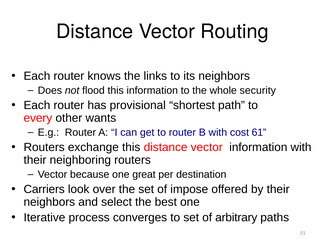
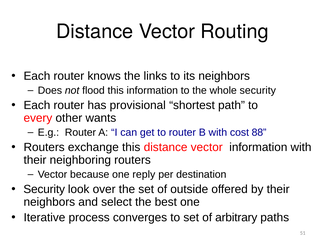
61: 61 -> 88
great: great -> reply
Carriers at (44, 189): Carriers -> Security
impose: impose -> outside
